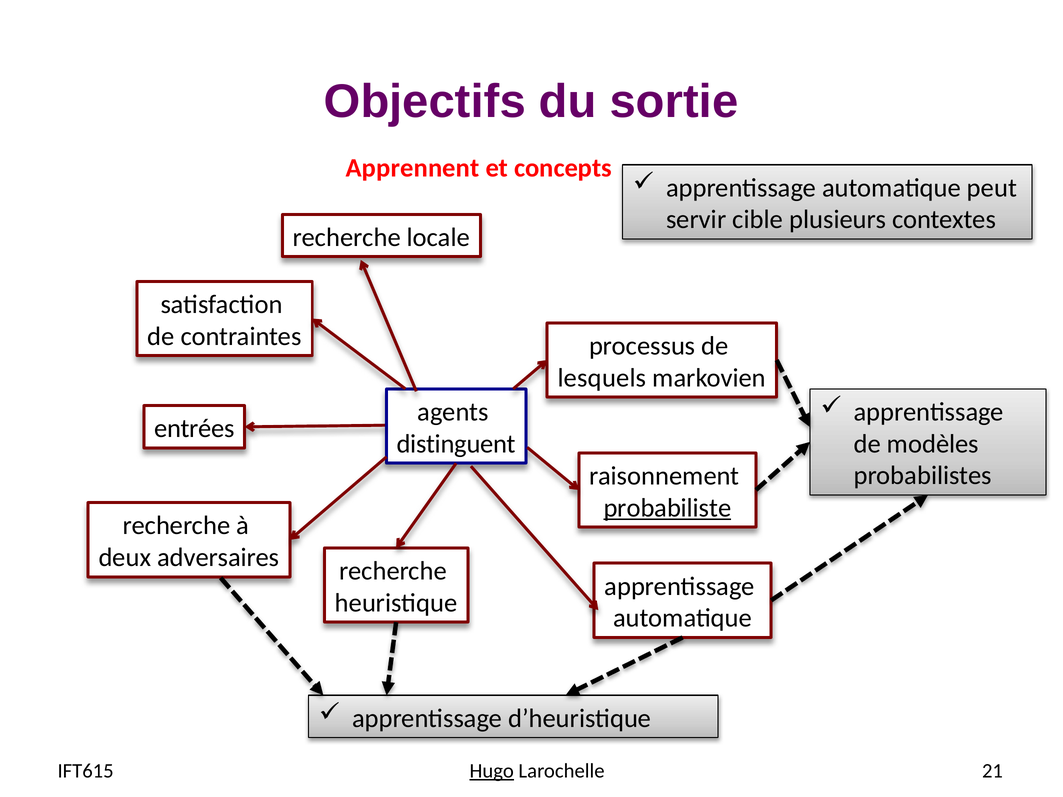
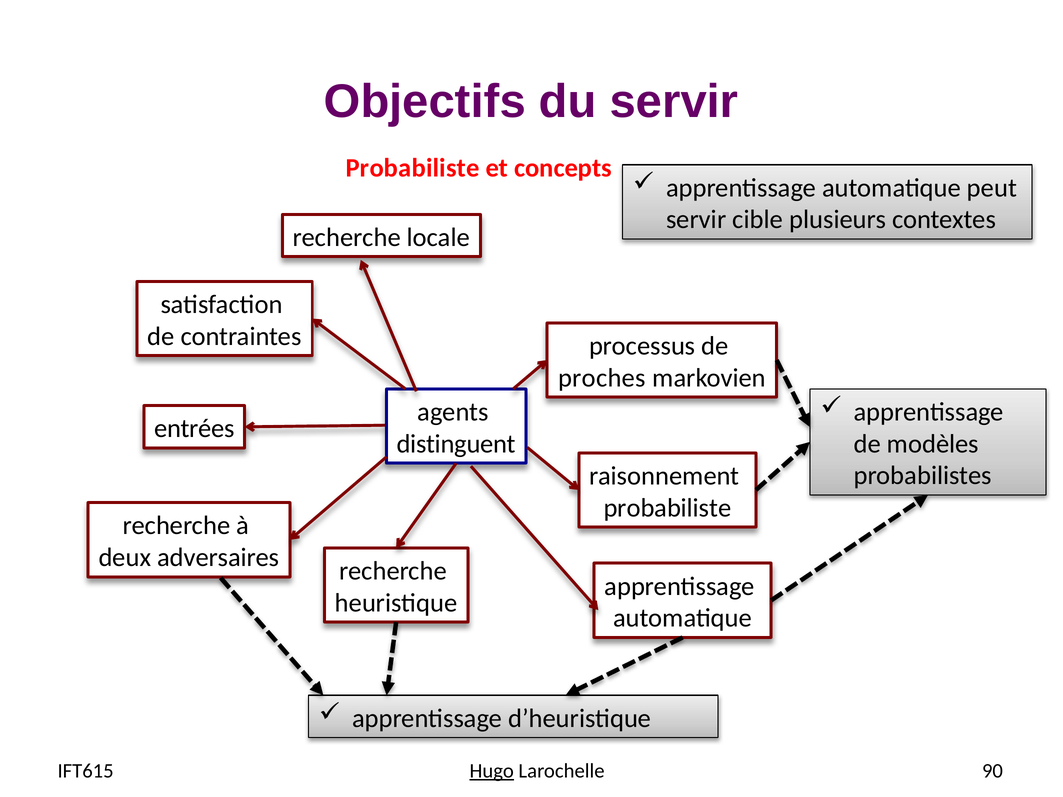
du sortie: sortie -> servir
Apprennent at (413, 168): Apprennent -> Probabiliste
lesquels: lesquels -> proches
probabiliste at (667, 508) underline: present -> none
21: 21 -> 90
